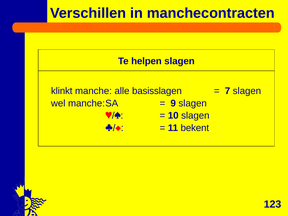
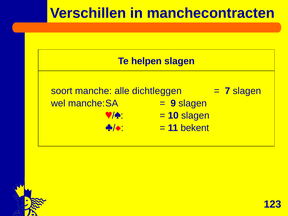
klinkt: klinkt -> soort
basisslagen: basisslagen -> dichtleggen
